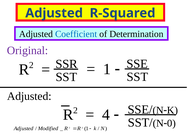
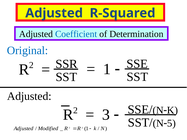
Original colour: purple -> blue
4: 4 -> 3
0: 0 -> 5
